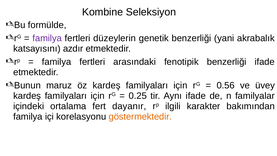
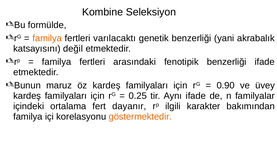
familya at (47, 38) colour: purple -> orange
düzeylerin: düzeylerin -> varılacaktı
azdır: azdır -> değil
0.56: 0.56 -> 0.90
